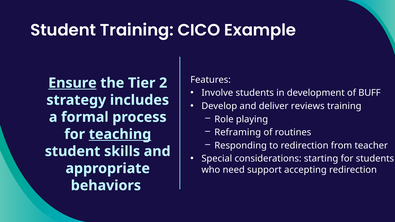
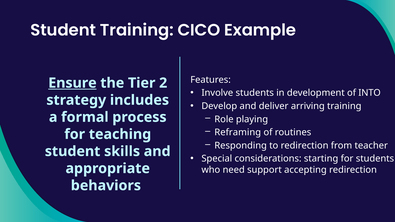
BUFF: BUFF -> INTO
reviews: reviews -> arriving
teaching underline: present -> none
